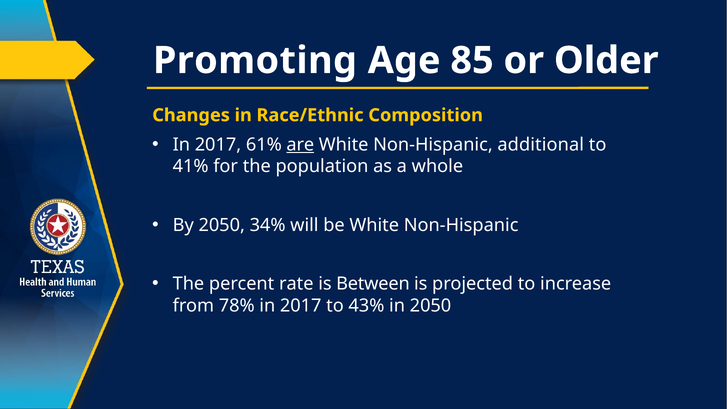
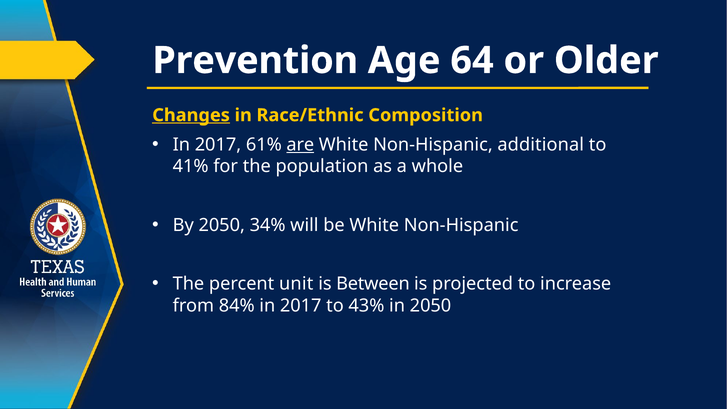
Promoting: Promoting -> Prevention
85: 85 -> 64
Changes underline: none -> present
rate: rate -> unit
78%: 78% -> 84%
